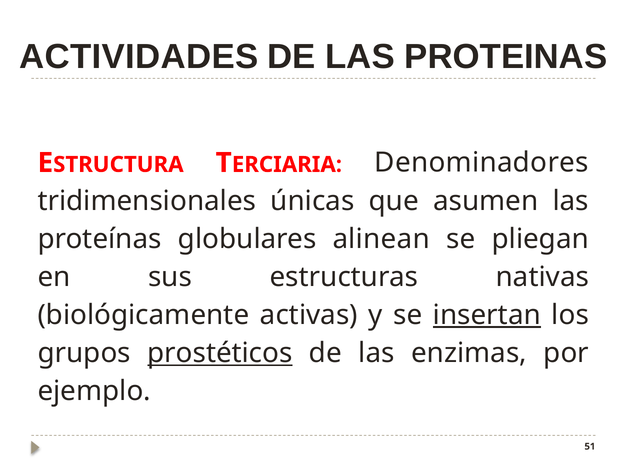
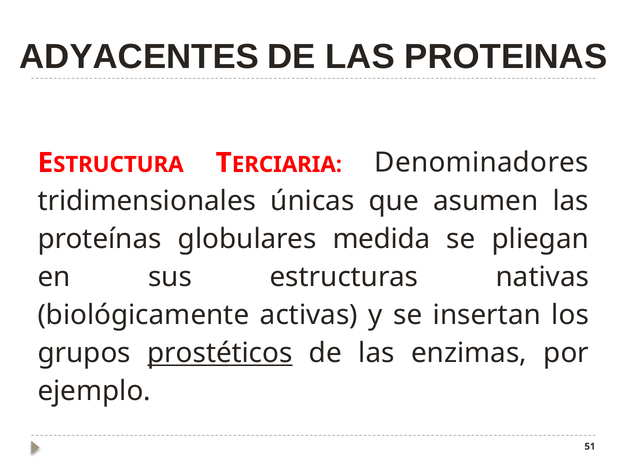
ACTIVIDADES: ACTIVIDADES -> ADYACENTES
alinean: alinean -> medida
insertan underline: present -> none
